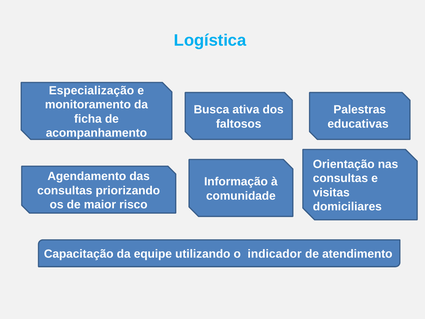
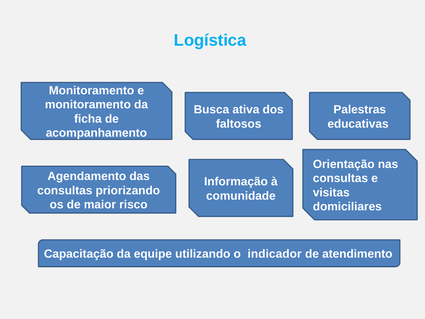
Especialização at (91, 90): Especialização -> Monitoramento
